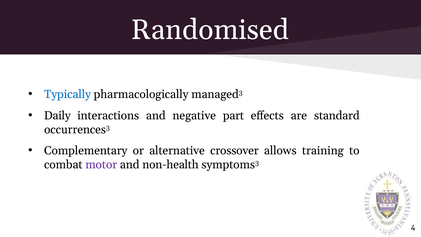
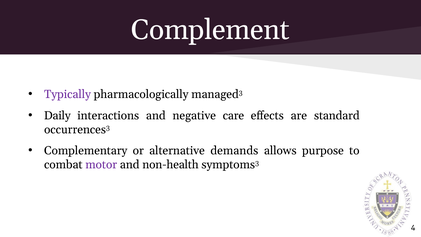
Randomised: Randomised -> Complement
Typically colour: blue -> purple
part: part -> care
crossover: crossover -> demands
training: training -> purpose
